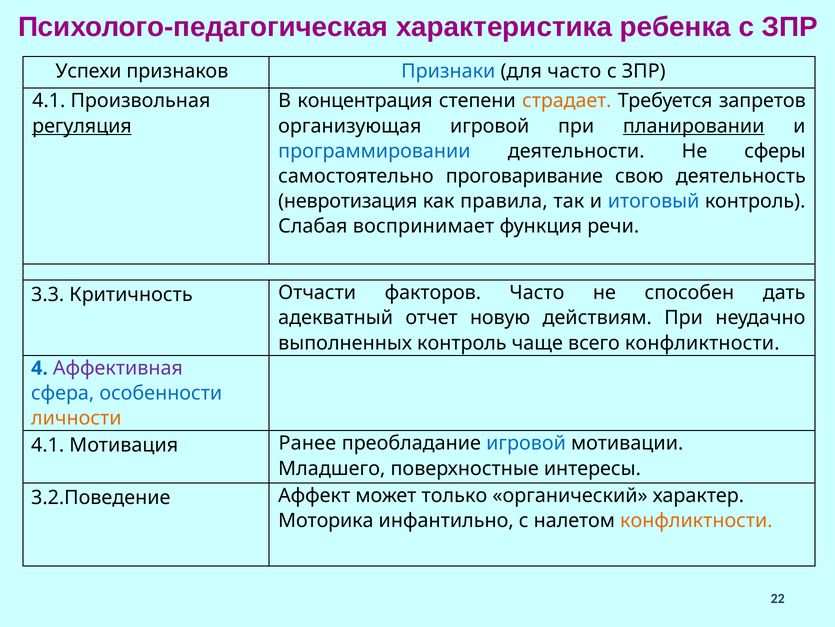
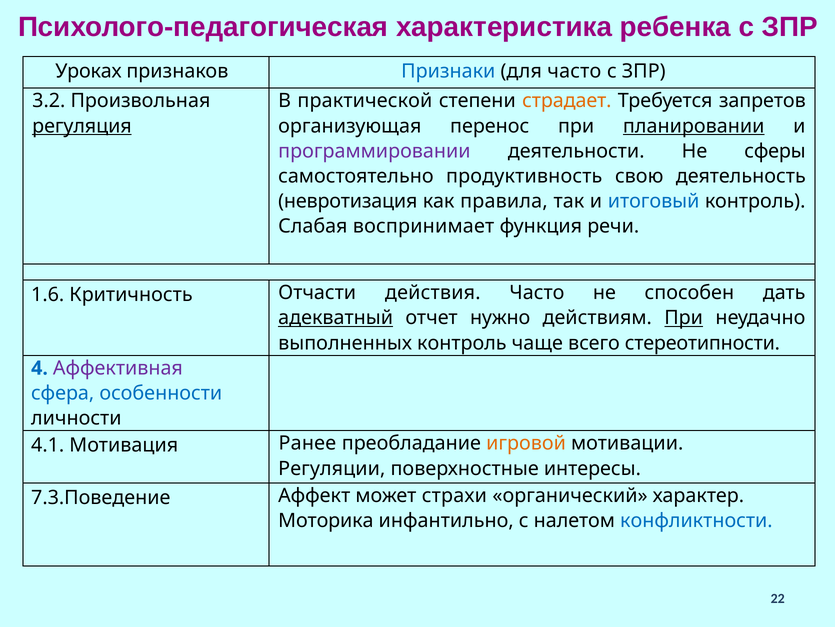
Успехи: Успехи -> Уроках
4.1 at (49, 101): 4.1 -> 3.2
концентрация: концентрация -> практической
организующая игровой: игровой -> перенос
программировании colour: blue -> purple
проговаривание: проговаривание -> продуктивность
3.3: 3.3 -> 1.6
факторов: факторов -> действия
адекватный underline: none -> present
новую: новую -> нужно
При at (684, 318) underline: none -> present
всего конфликтности: конфликтности -> стереотипности
личности colour: orange -> black
игровой at (526, 443) colour: blue -> orange
Младшего: Младшего -> Регуляции
3.2.Поведение: 3.2.Поведение -> 7.3.Поведение
только: только -> страхи
конфликтности at (696, 520) colour: orange -> blue
